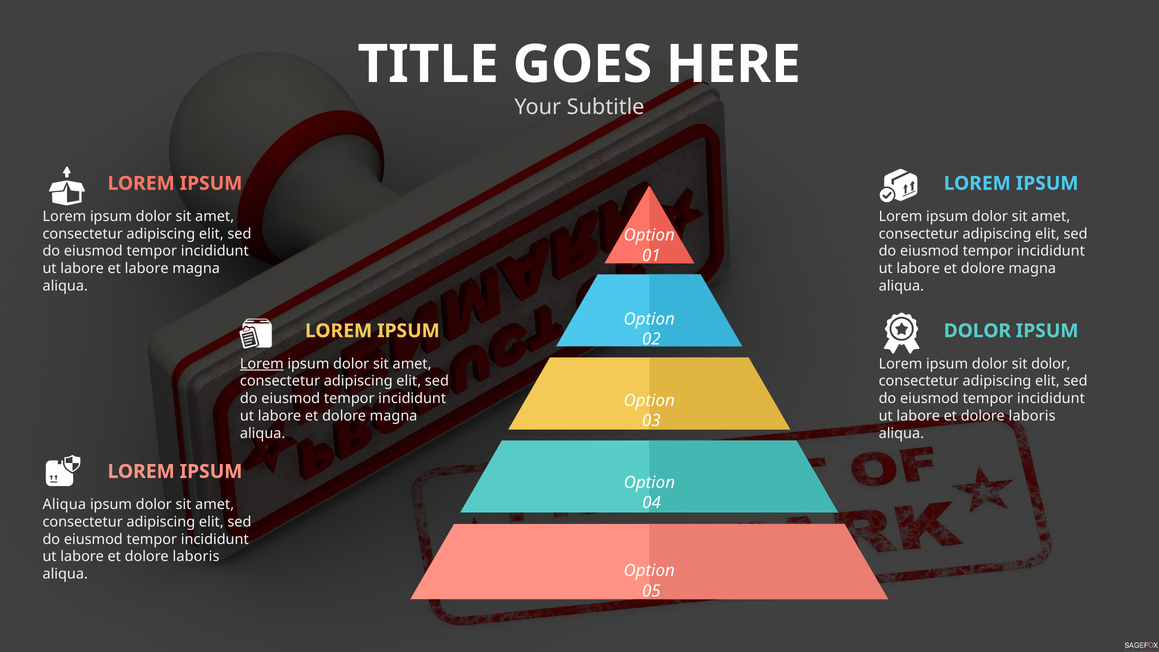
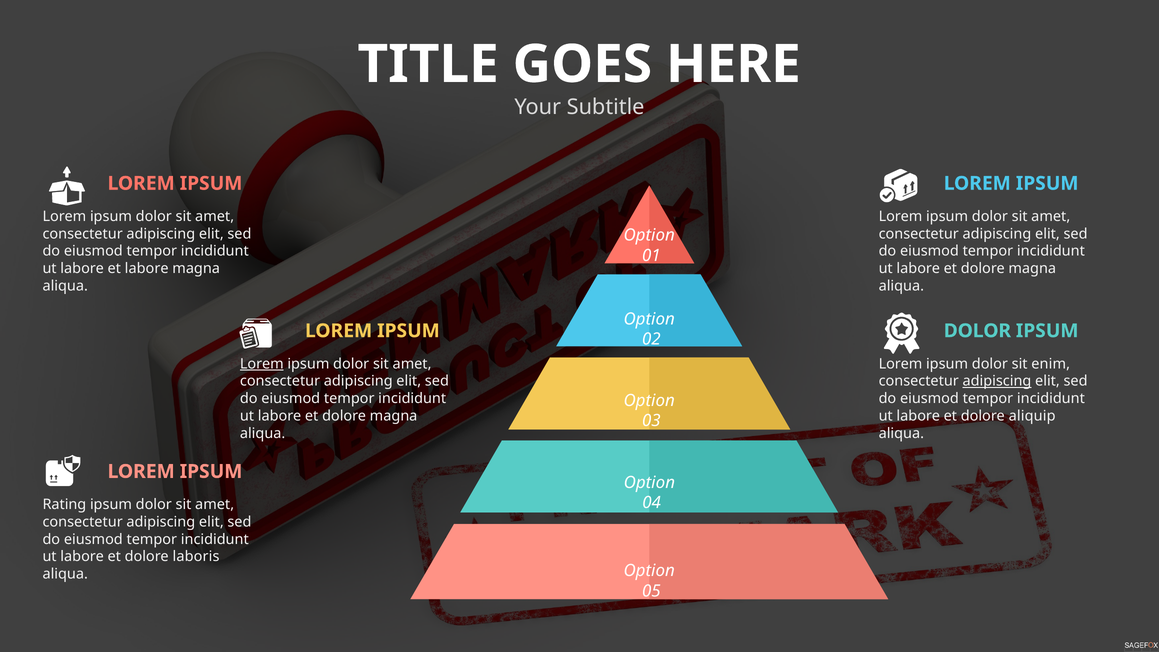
sit dolor: dolor -> enim
adipiscing at (997, 381) underline: none -> present
laboris at (1032, 416): laboris -> aliquip
Aliqua at (64, 504): Aliqua -> Rating
